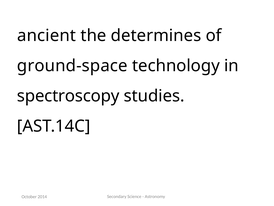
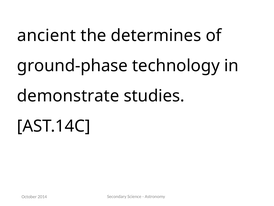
ground-space: ground-space -> ground-phase
spectroscopy: spectroscopy -> demonstrate
